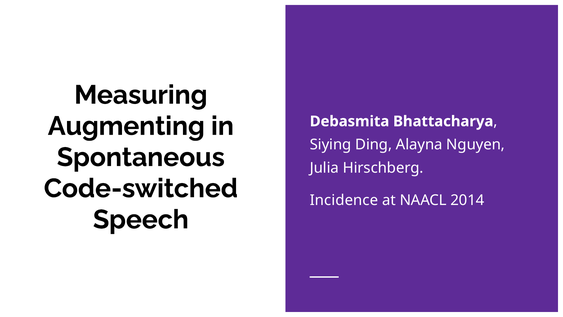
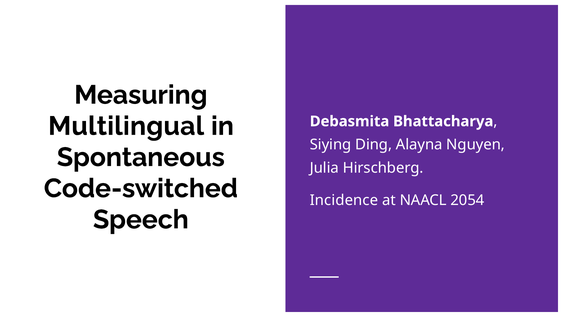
Augmenting: Augmenting -> Multilingual
2014: 2014 -> 2054
